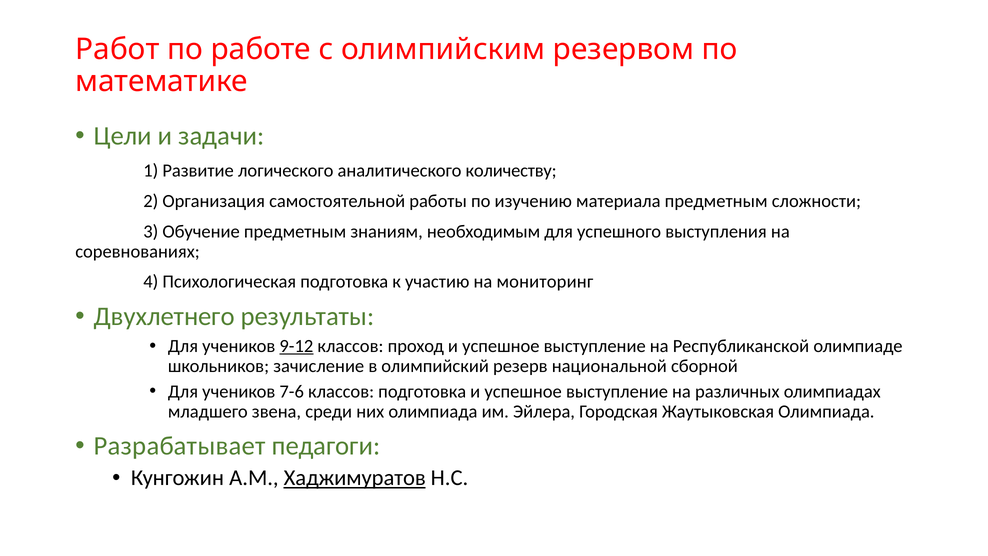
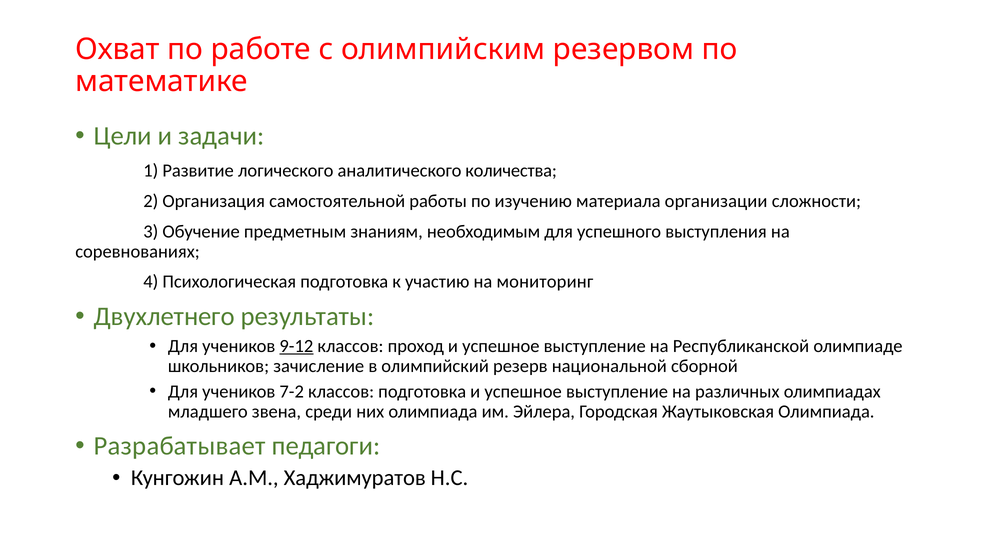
Работ: Работ -> Охват
количеству: количеству -> количества
материала предметным: предметным -> организации
7-6: 7-6 -> 7-2
Хаджимуратов underline: present -> none
